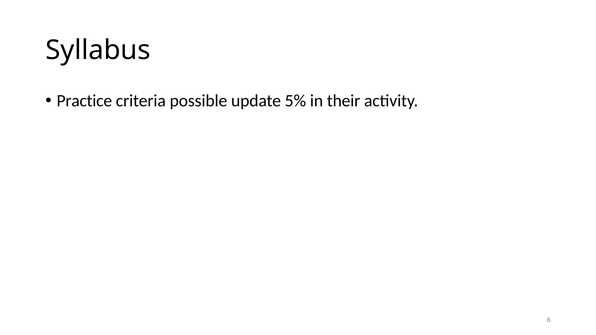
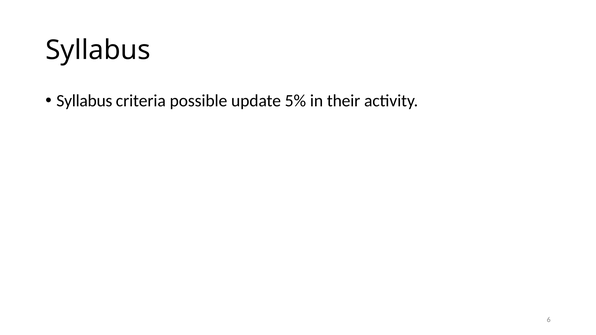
Practice at (84, 101): Practice -> Syllabus
